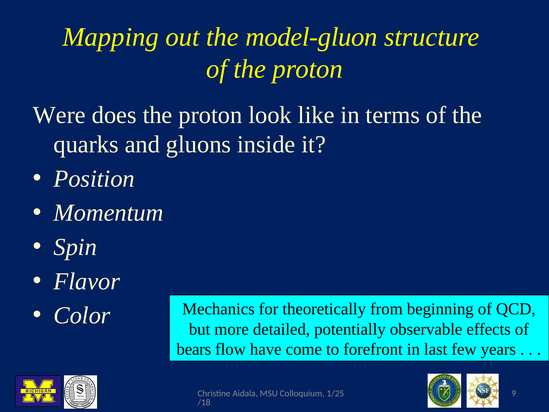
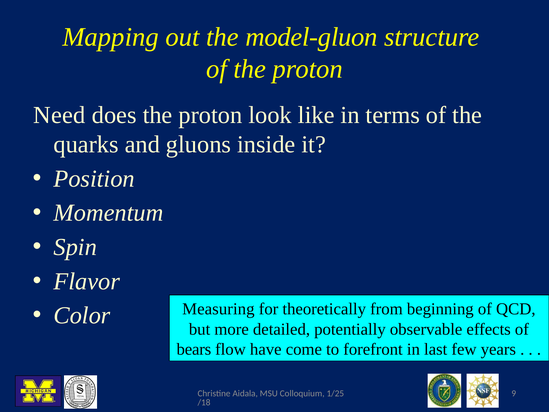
Were: Were -> Need
Mechanics: Mechanics -> Measuring
